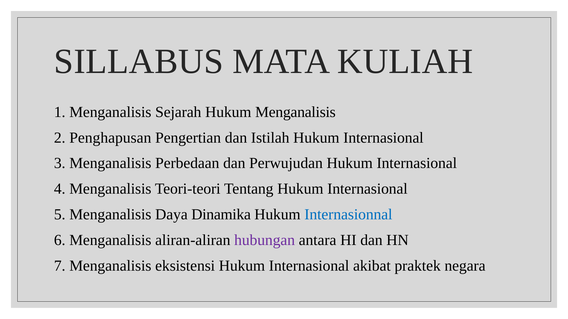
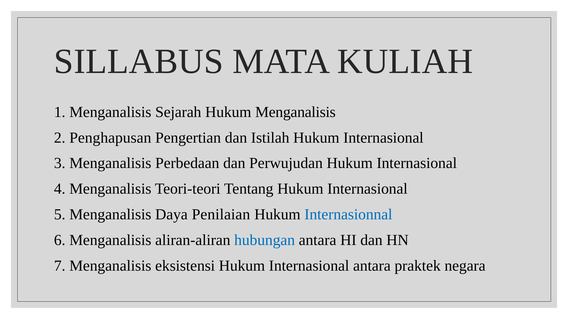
Dinamika: Dinamika -> Penilaian
hubungan colour: purple -> blue
Internasional akibat: akibat -> antara
